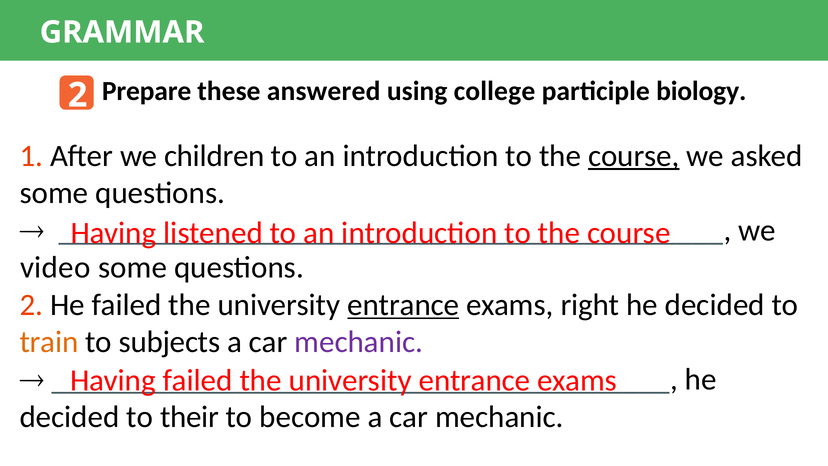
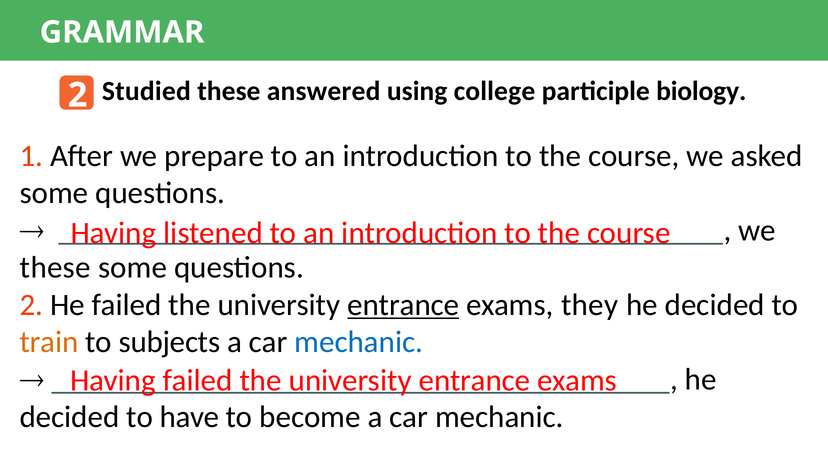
Prepare: Prepare -> Studied
children: children -> prepare
course at (634, 156) underline: present -> none
video at (55, 268): video -> these
right: right -> they
mechanic at (359, 342) colour: purple -> blue
their: their -> have
